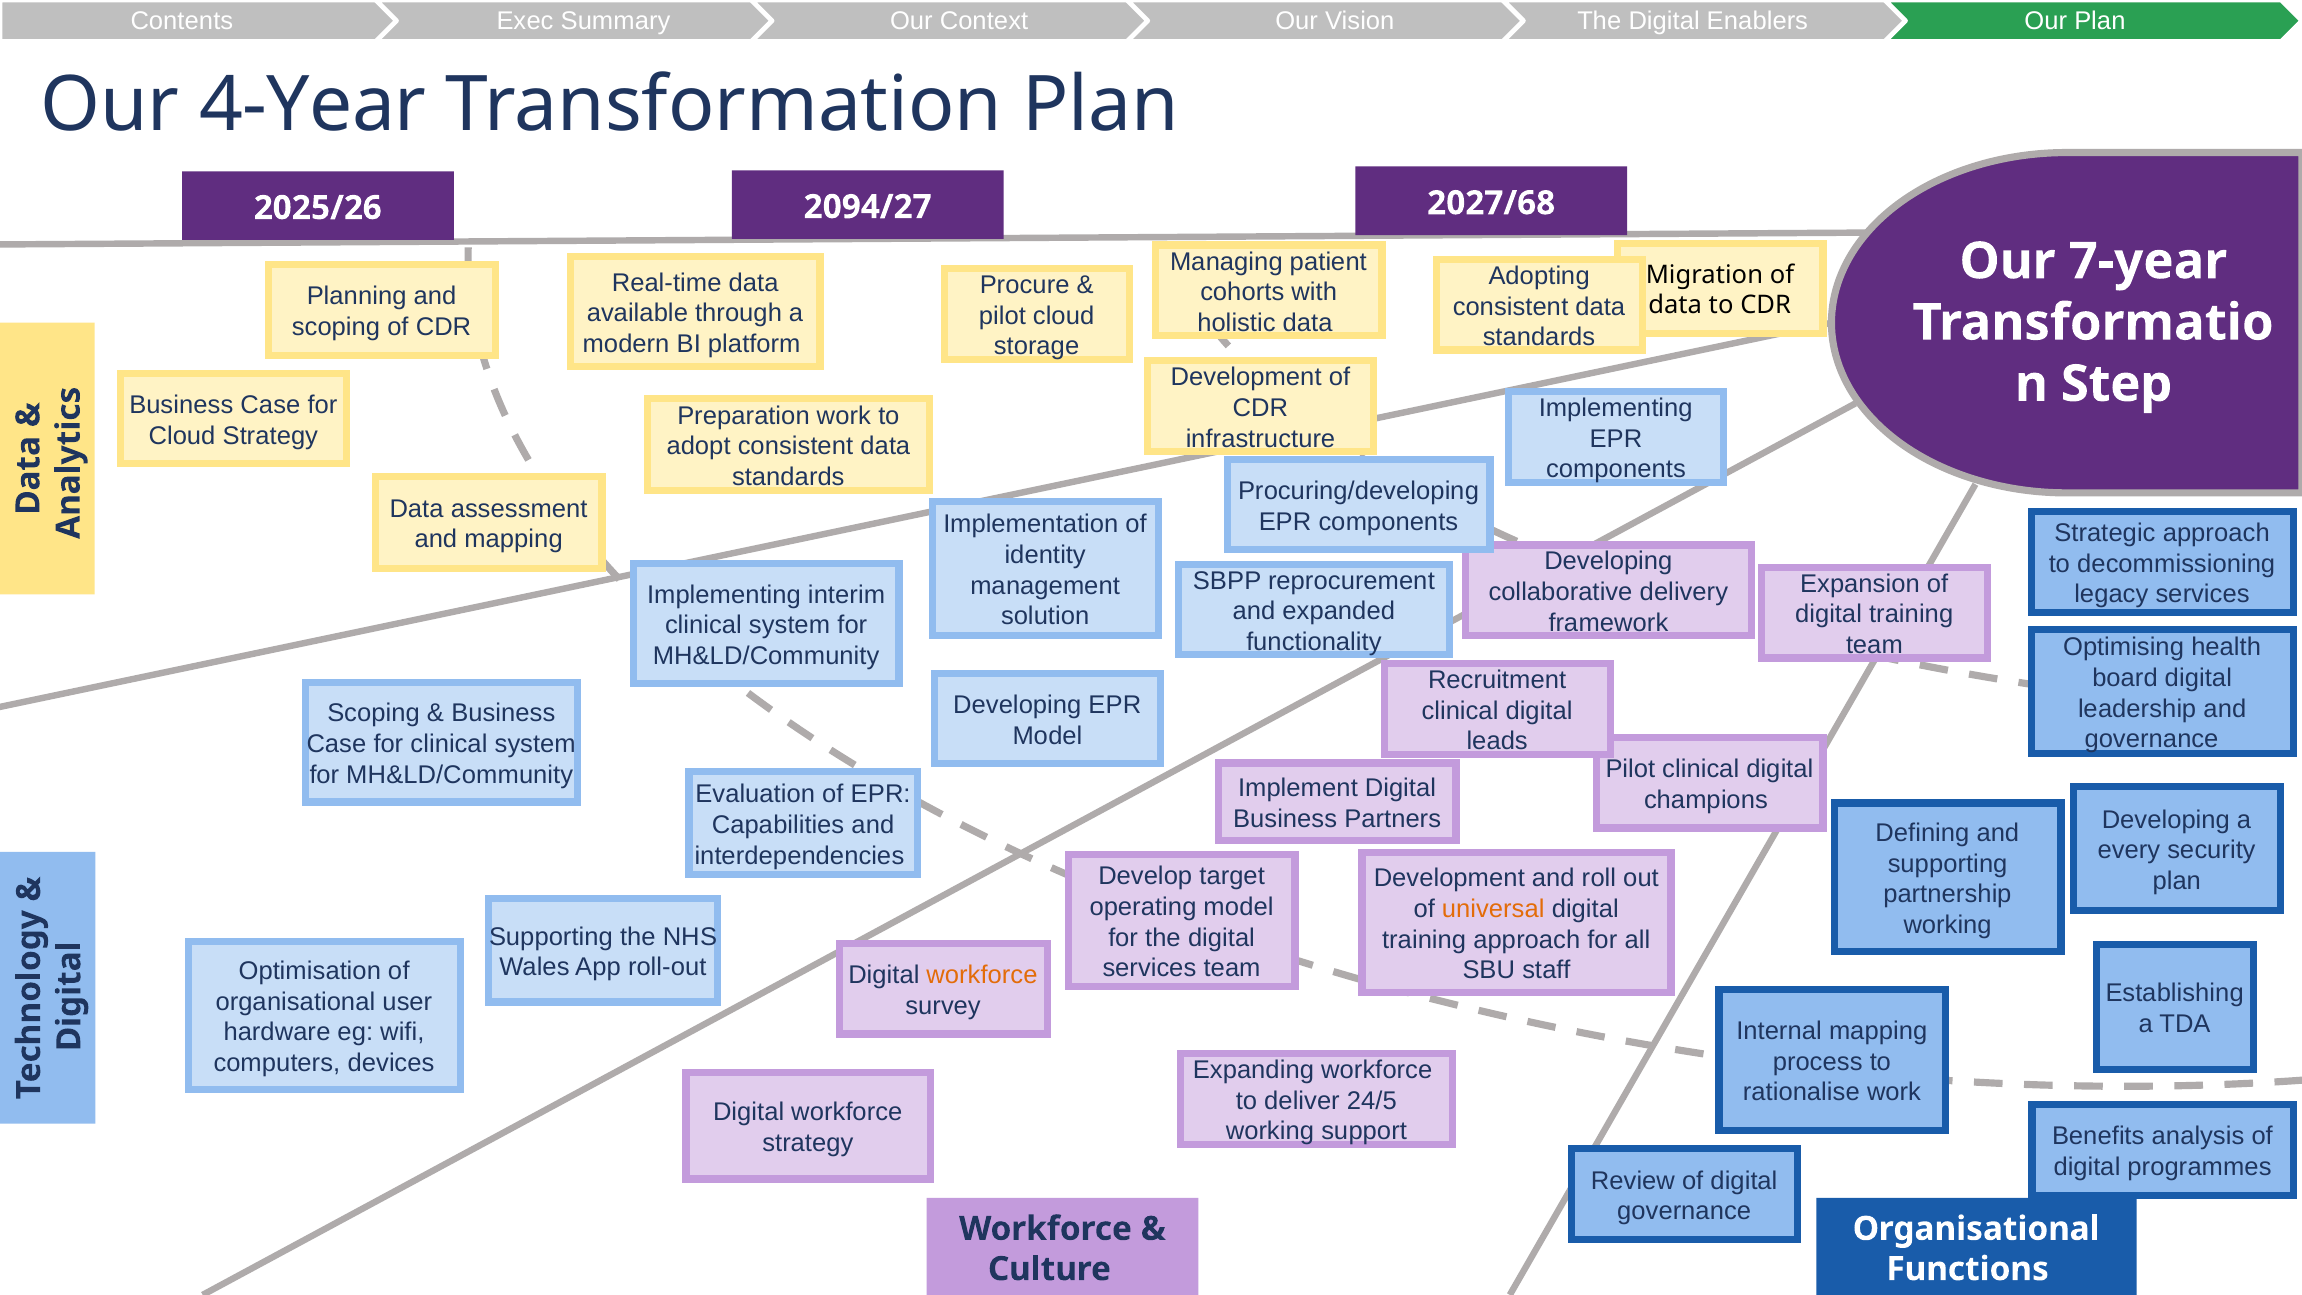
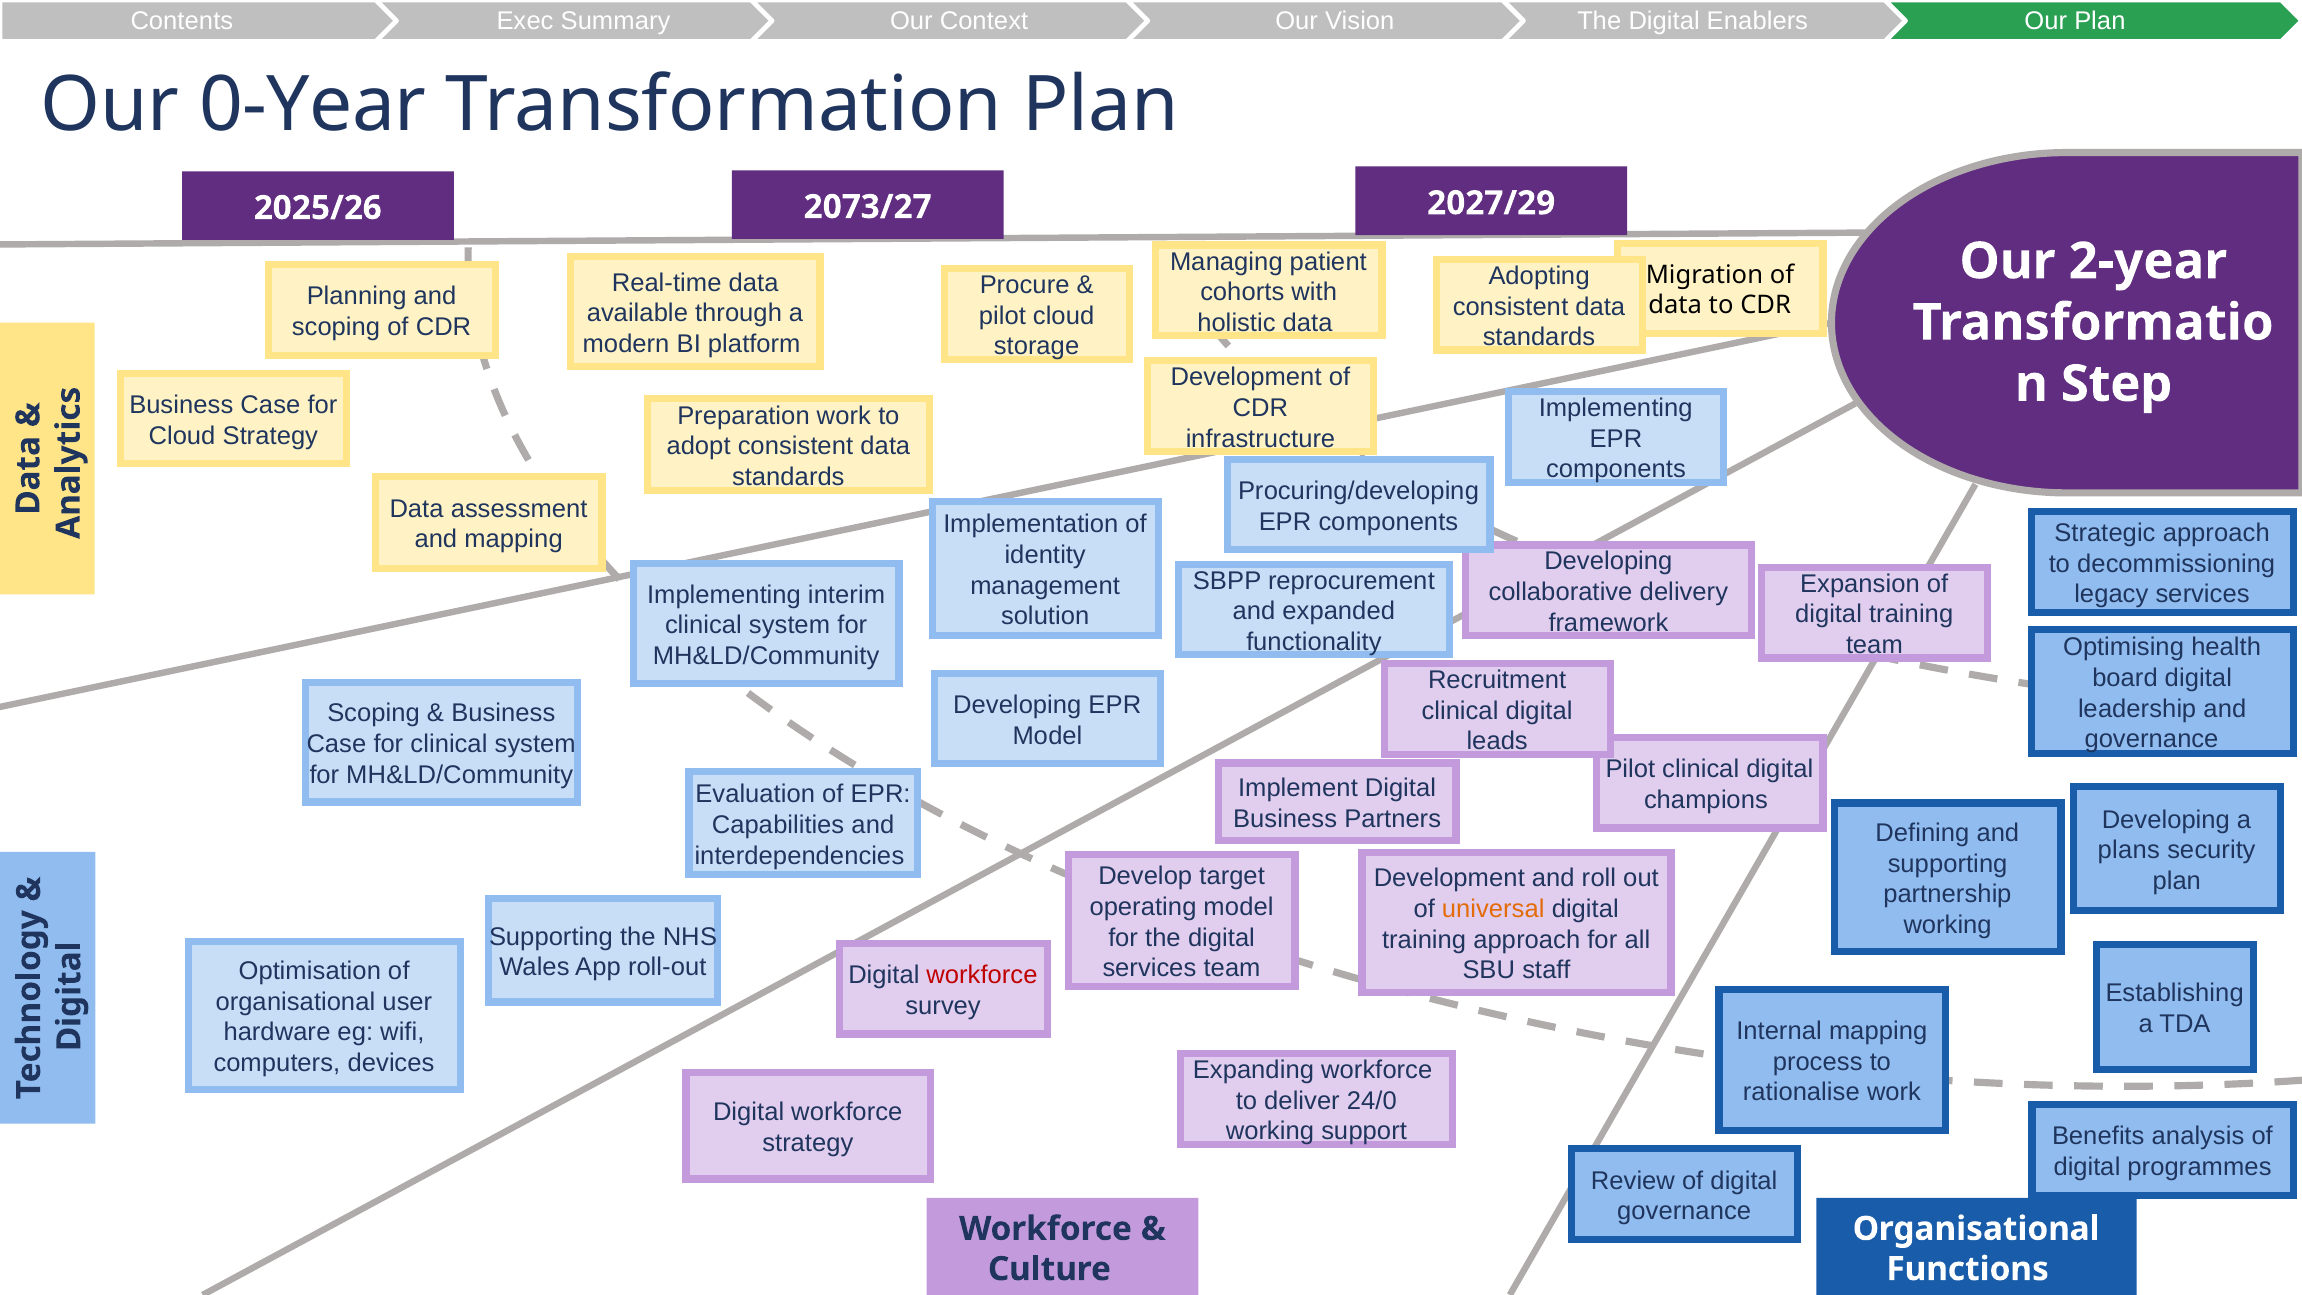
4-Year: 4-Year -> 0-Year
2027/68: 2027/68 -> 2027/29
2094/27: 2094/27 -> 2073/27
7-year: 7-year -> 2-year
every: every -> plans
workforce at (982, 975) colour: orange -> red
24/5: 24/5 -> 24/0
